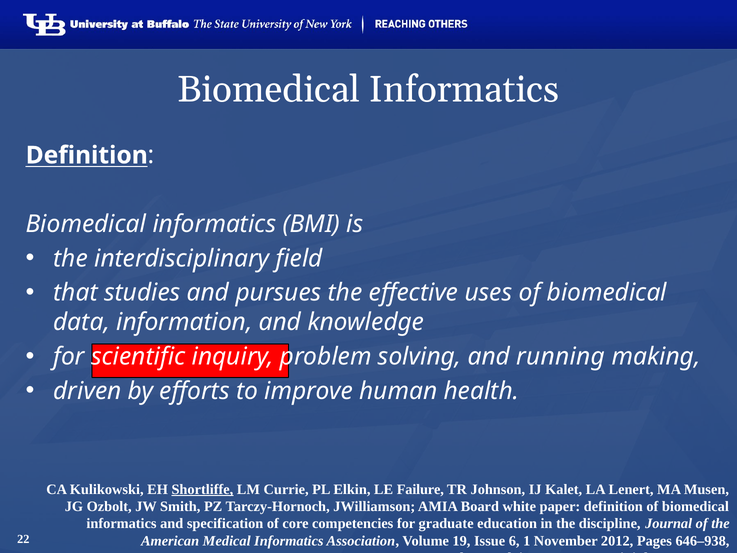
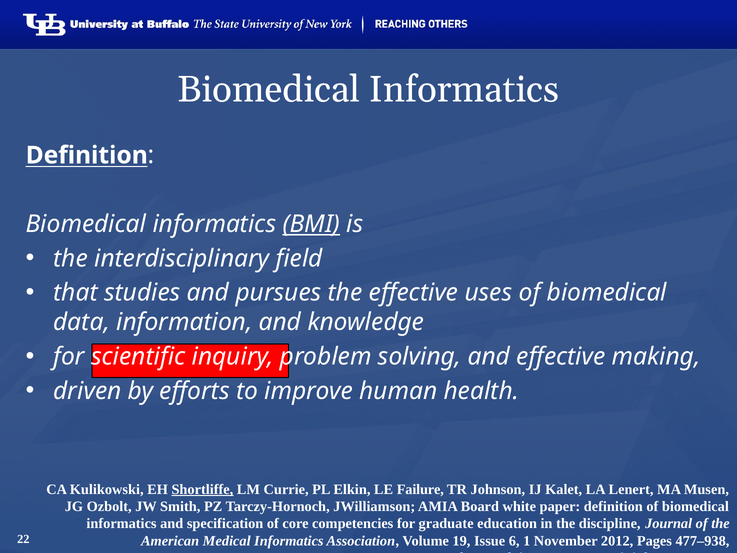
BMI underline: none -> present
and running: running -> effective
646–938: 646–938 -> 477–938
